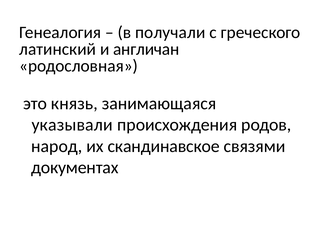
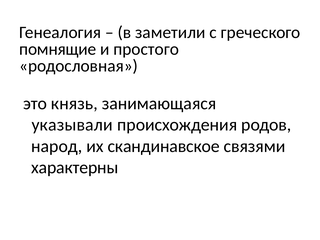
получали: получали -> заметили
латинский: латинский -> помнящие
англичан: англичан -> простого
документах: документах -> характерны
